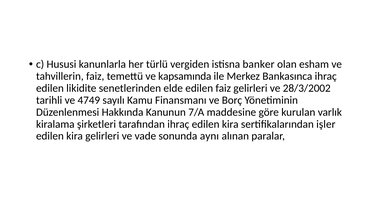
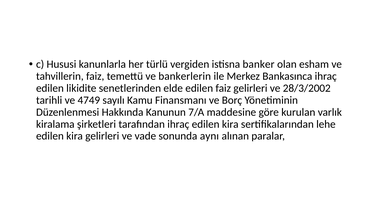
kapsamında: kapsamında -> bankerlerin
işler: işler -> lehe
